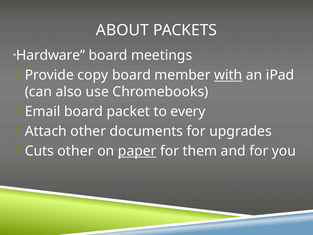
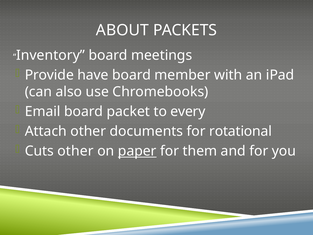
Hardware: Hardware -> Inventory
copy: copy -> have
with underline: present -> none
upgrades: upgrades -> rotational
